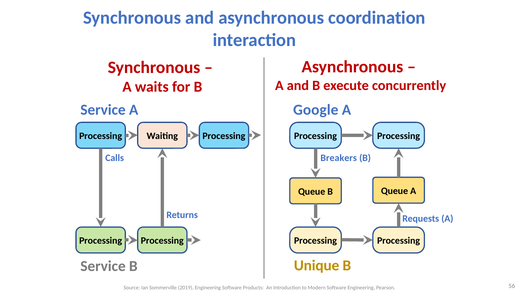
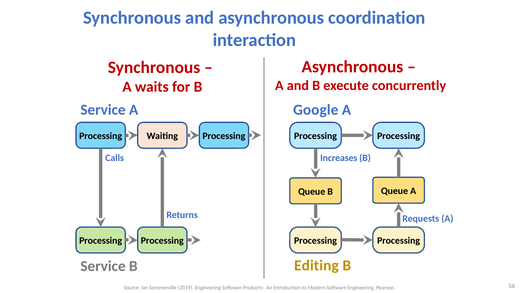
Breakers: Breakers -> Increases
Unique: Unique -> Editing
